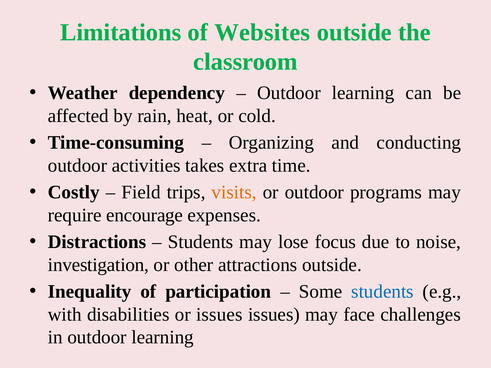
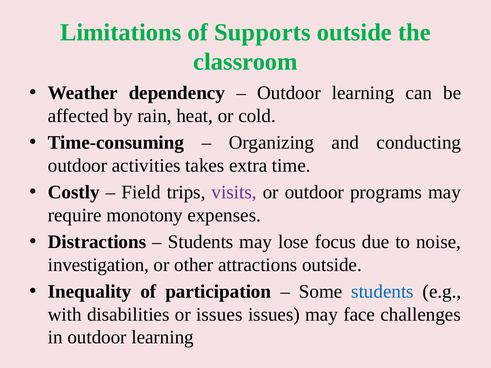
Websites: Websites -> Supports
visits colour: orange -> purple
encourage: encourage -> monotony
